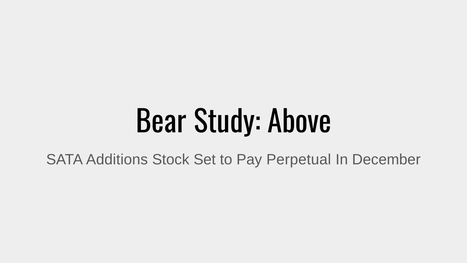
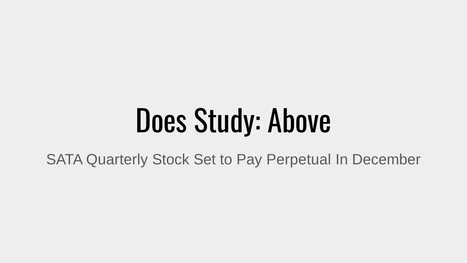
Bear: Bear -> Does
Additions: Additions -> Quarterly
